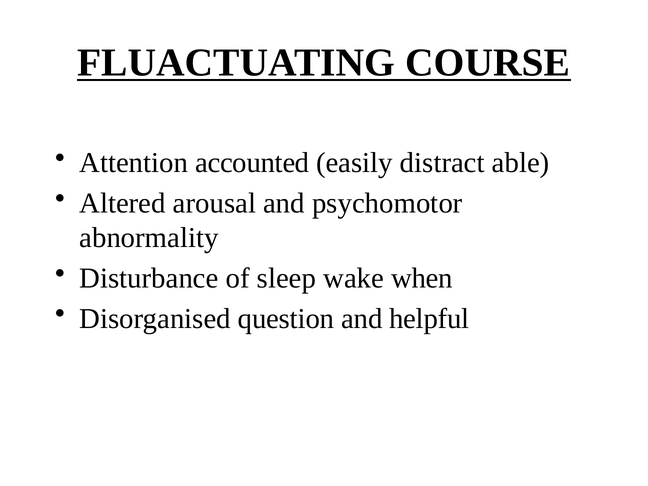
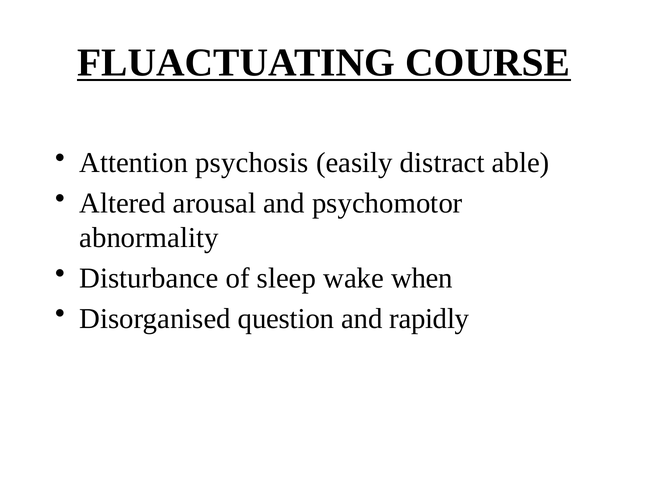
accounted: accounted -> psychosis
helpful: helpful -> rapidly
